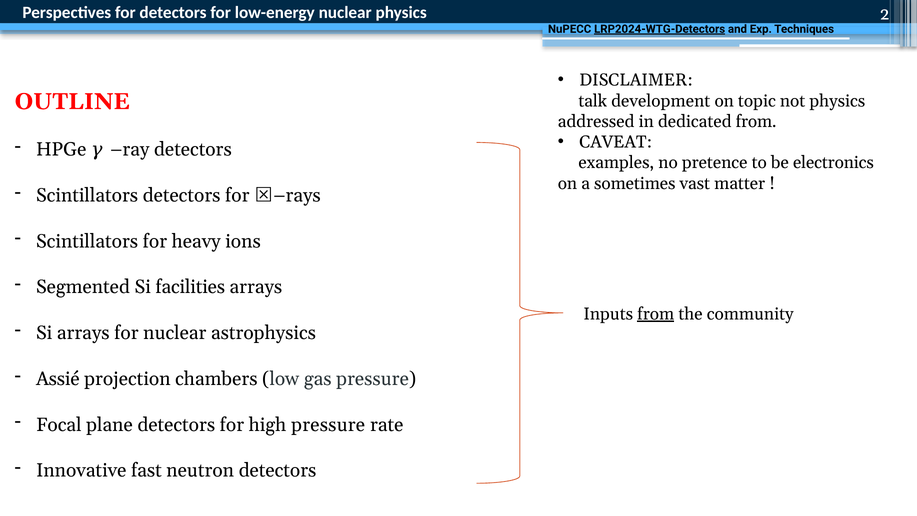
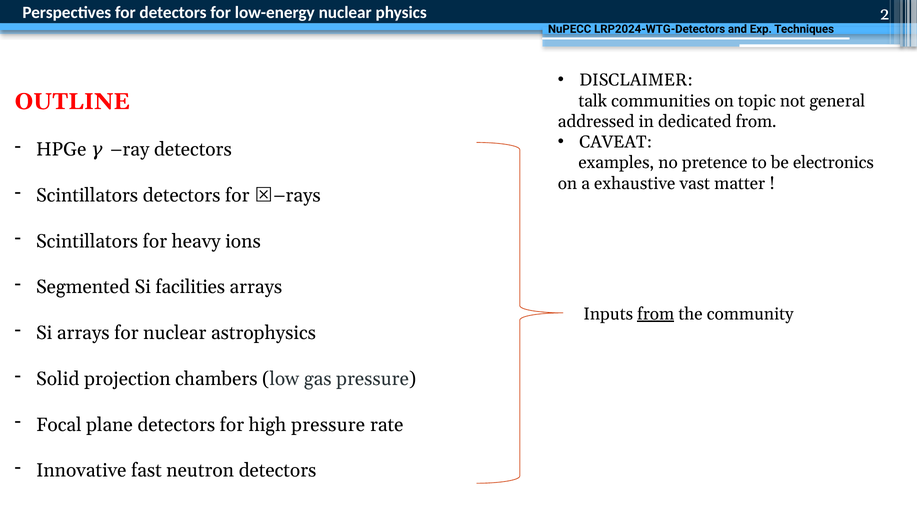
LRP2024-WTG-Detectors underline: present -> none
development: development -> communities
not physics: physics -> general
sometimes: sometimes -> exhaustive
Assié: Assié -> Solid
